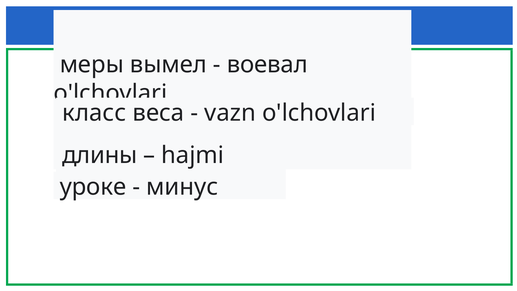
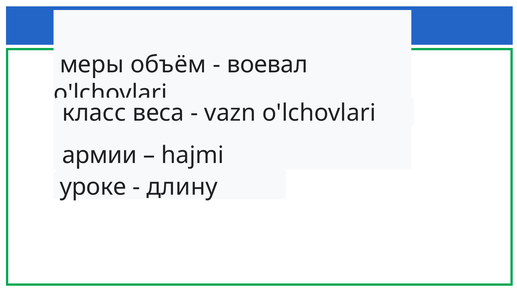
вымел: вымел -> объём
длины: длины -> армии
минус: минус -> длину
